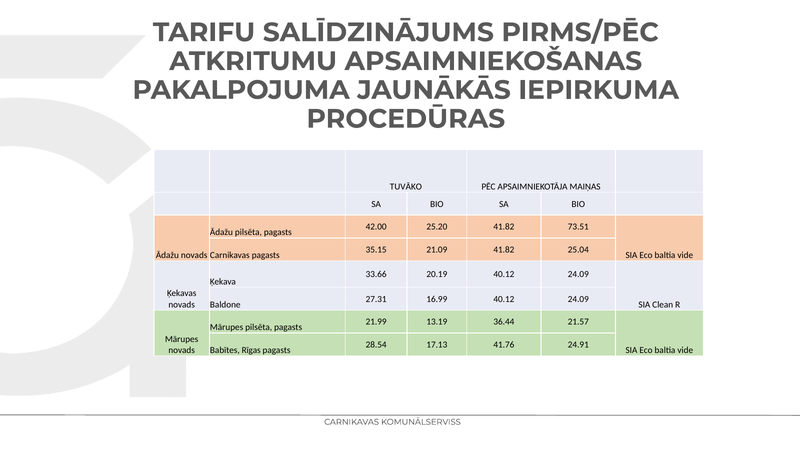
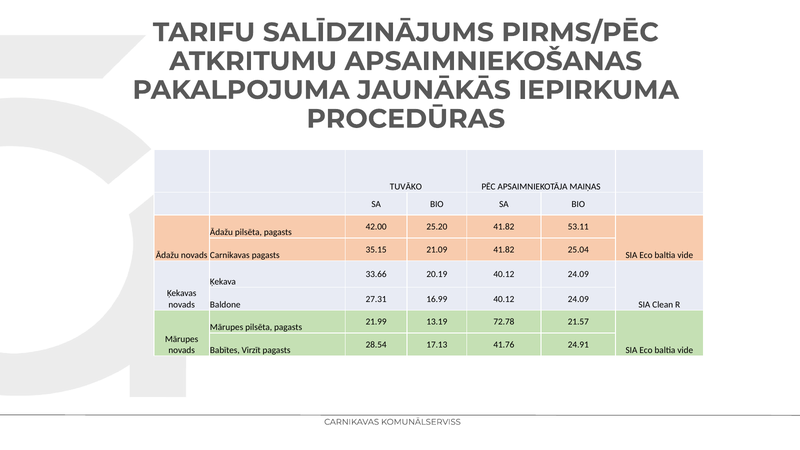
73.51: 73.51 -> 53.11
36.44: 36.44 -> 72.78
Rīgas: Rīgas -> Virzīt
